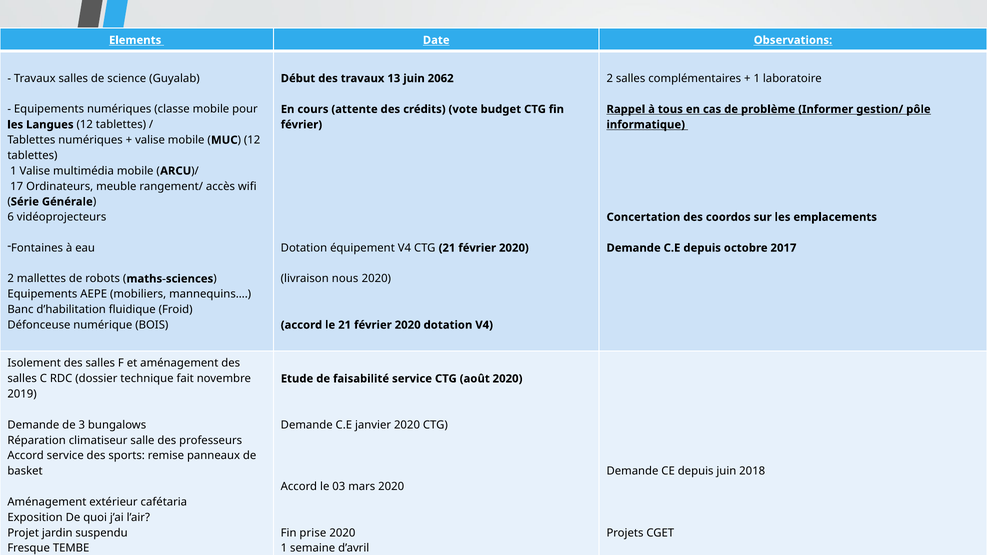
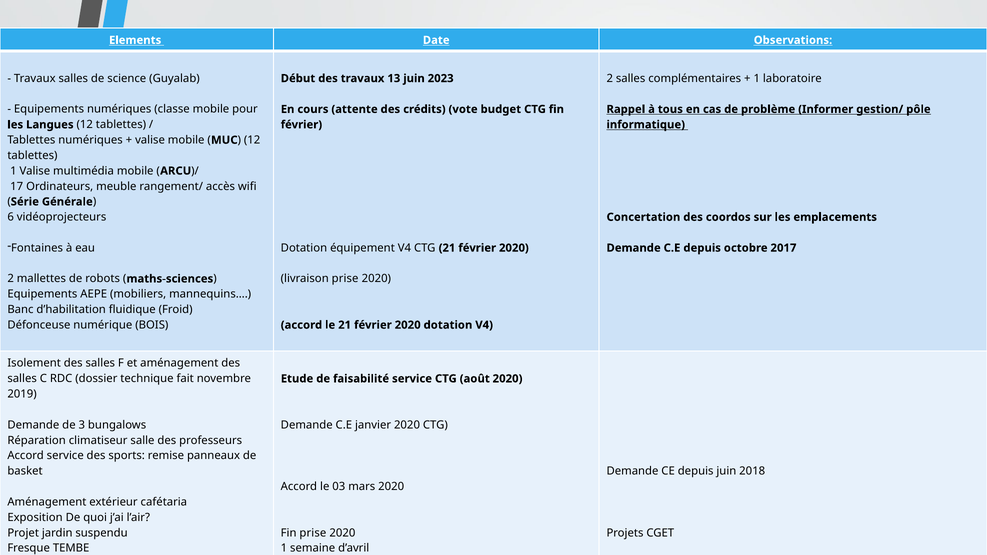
2062: 2062 -> 2023
livraison nous: nous -> prise
